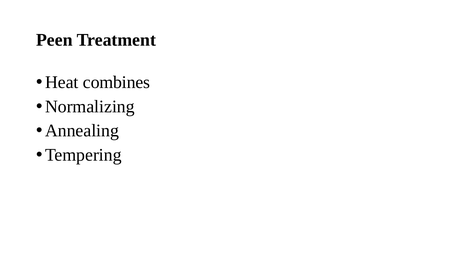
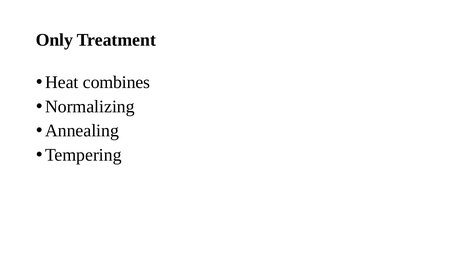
Peen: Peen -> Only
